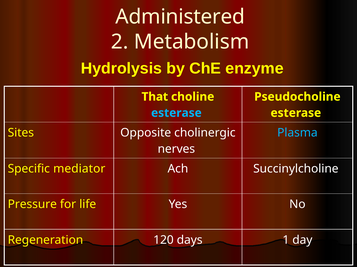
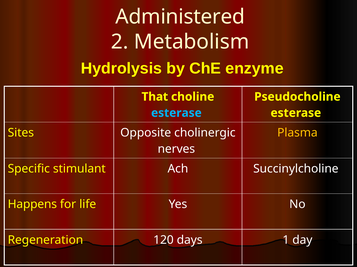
Plasma colour: light blue -> yellow
mediator: mediator -> stimulant
Pressure: Pressure -> Happens
